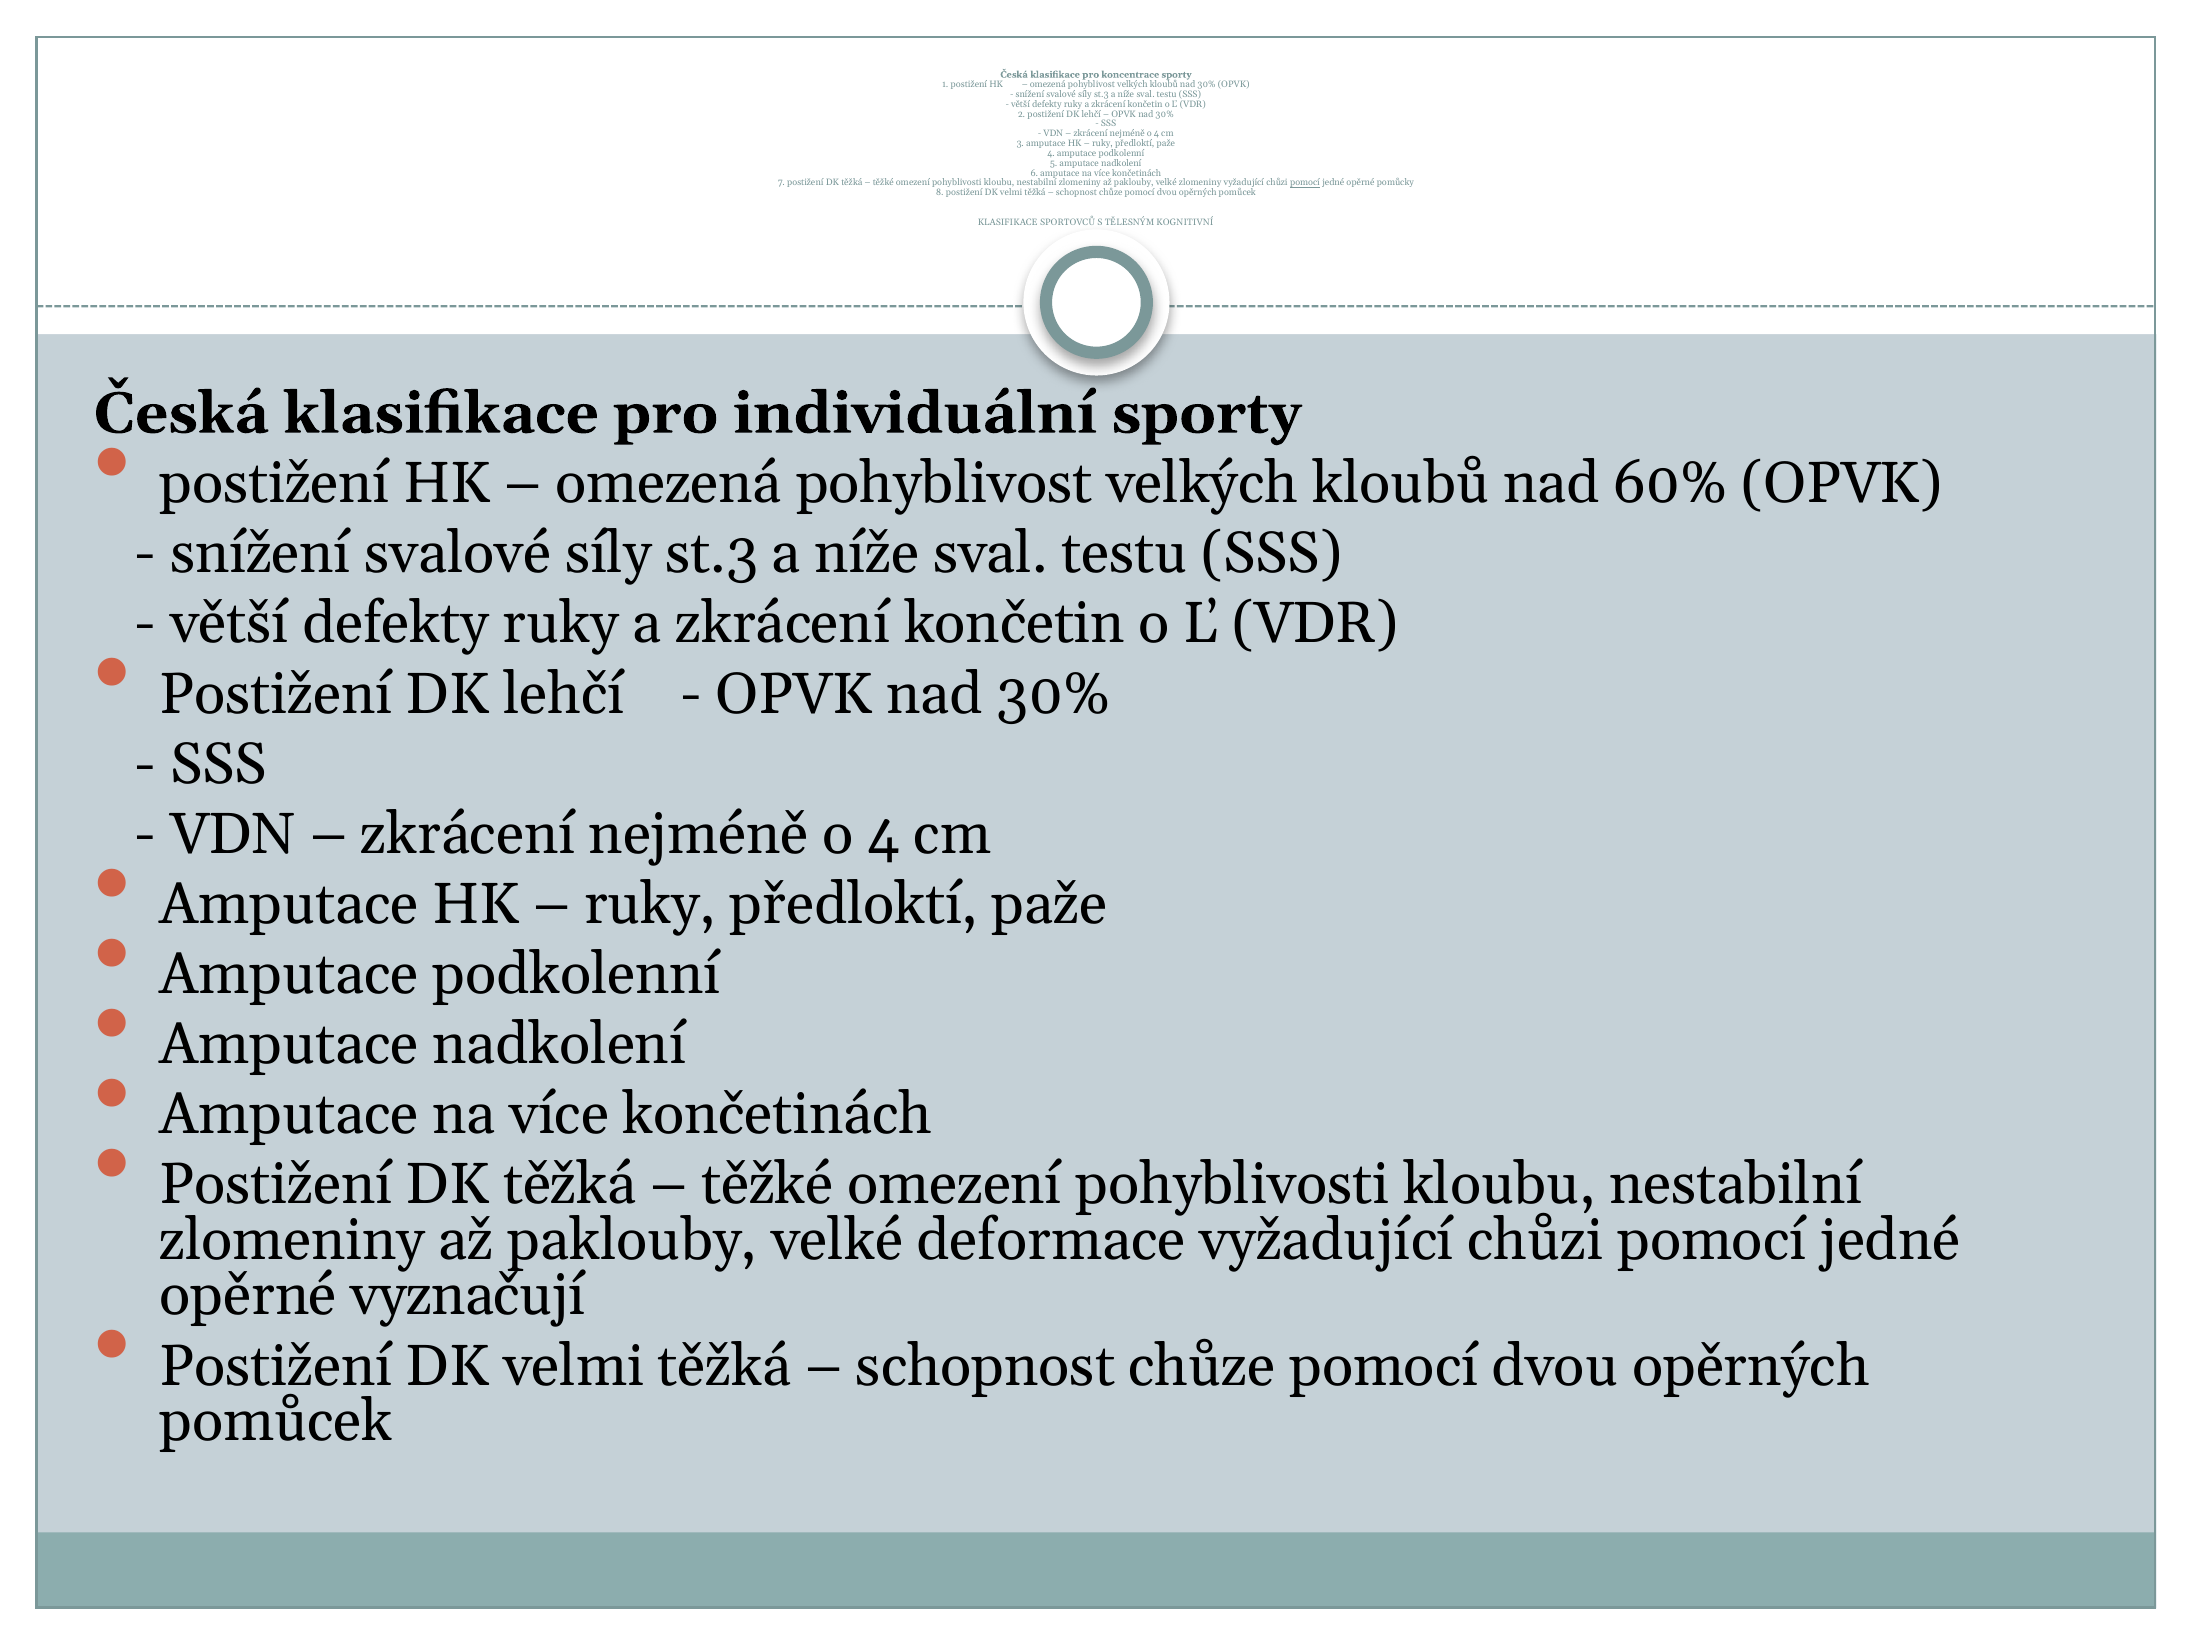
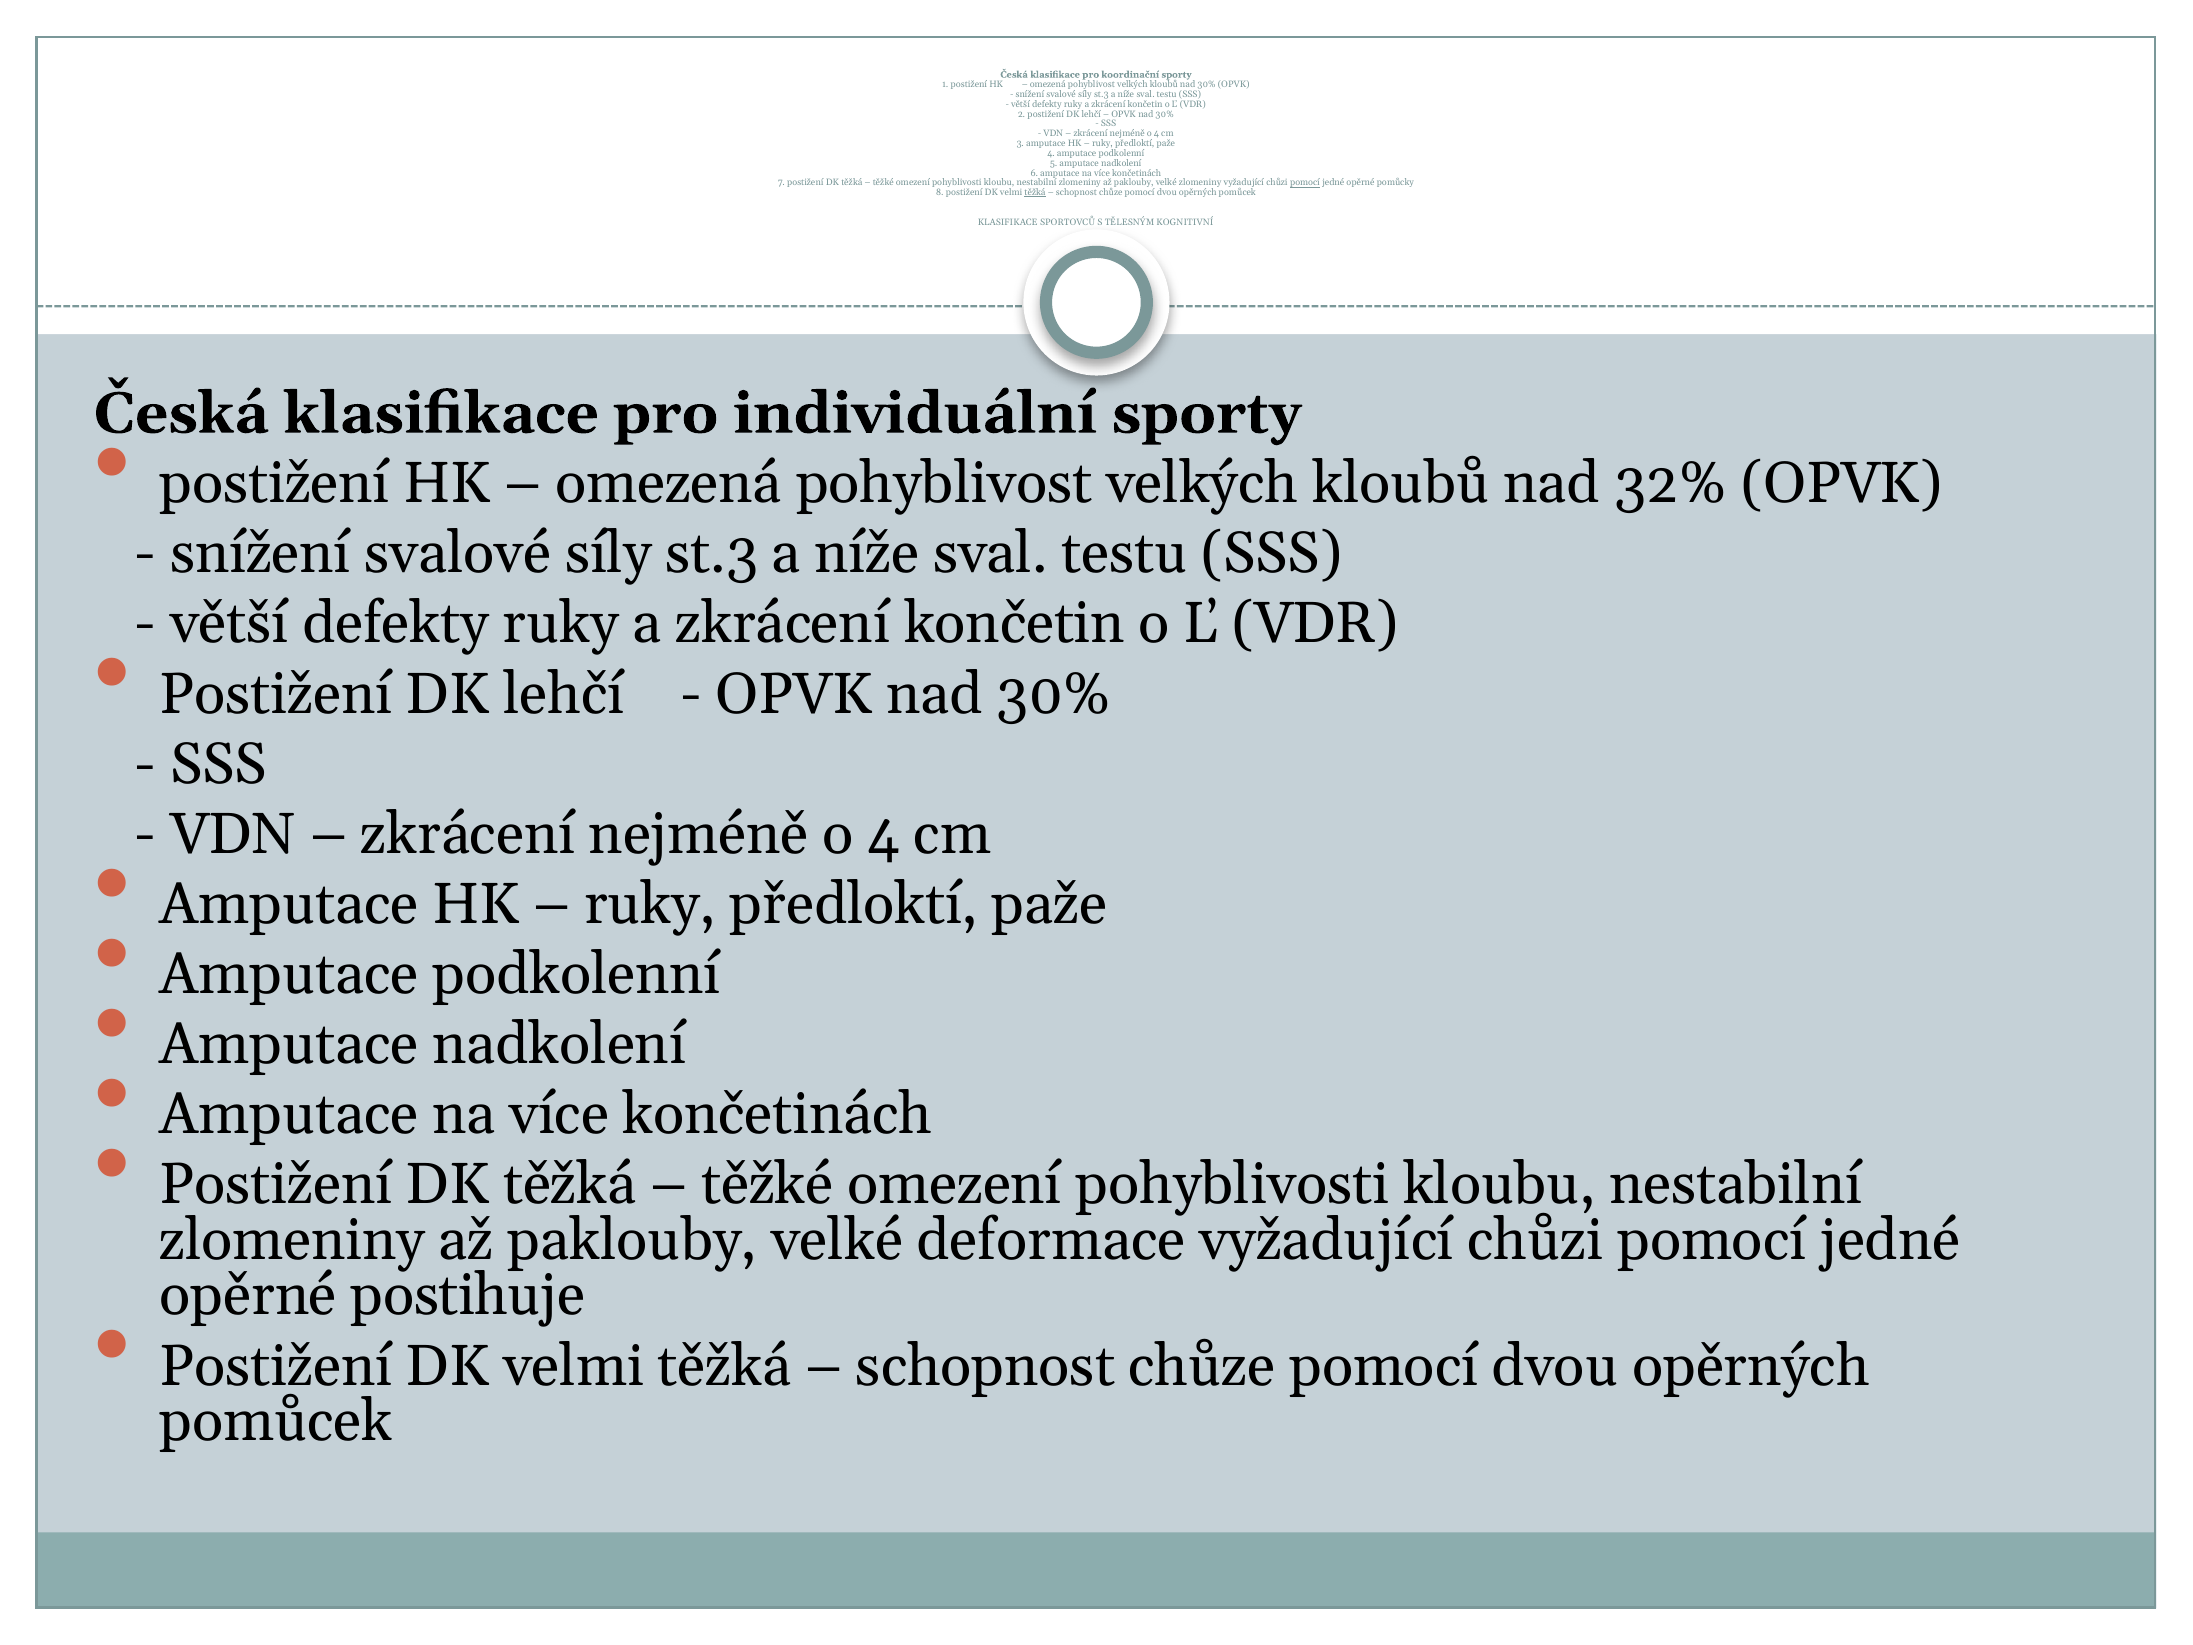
koncentrace: koncentrace -> koordinační
těžká at (1035, 193) underline: none -> present
60%: 60% -> 32%
vyznačují: vyznačují -> postihuje
